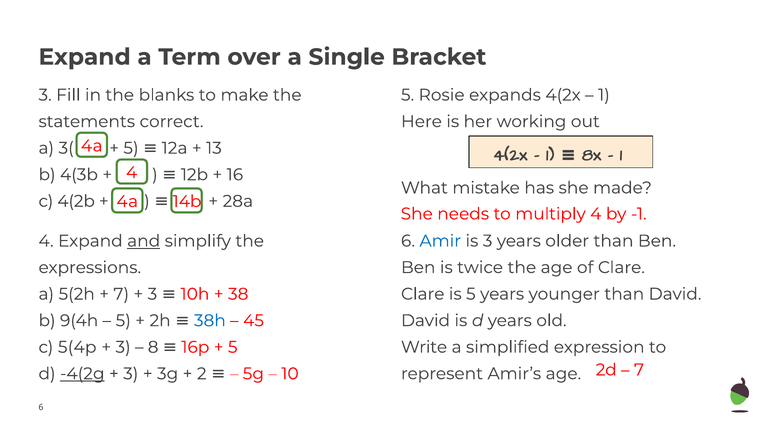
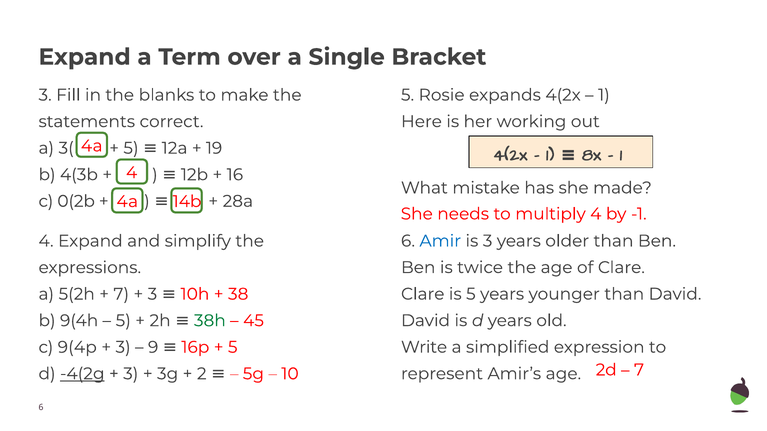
13: 13 -> 19
4(2b: 4(2b -> 0(2b
and underline: present -> none
38h colour: blue -> green
5(4p: 5(4p -> 9(4p
8: 8 -> 9
